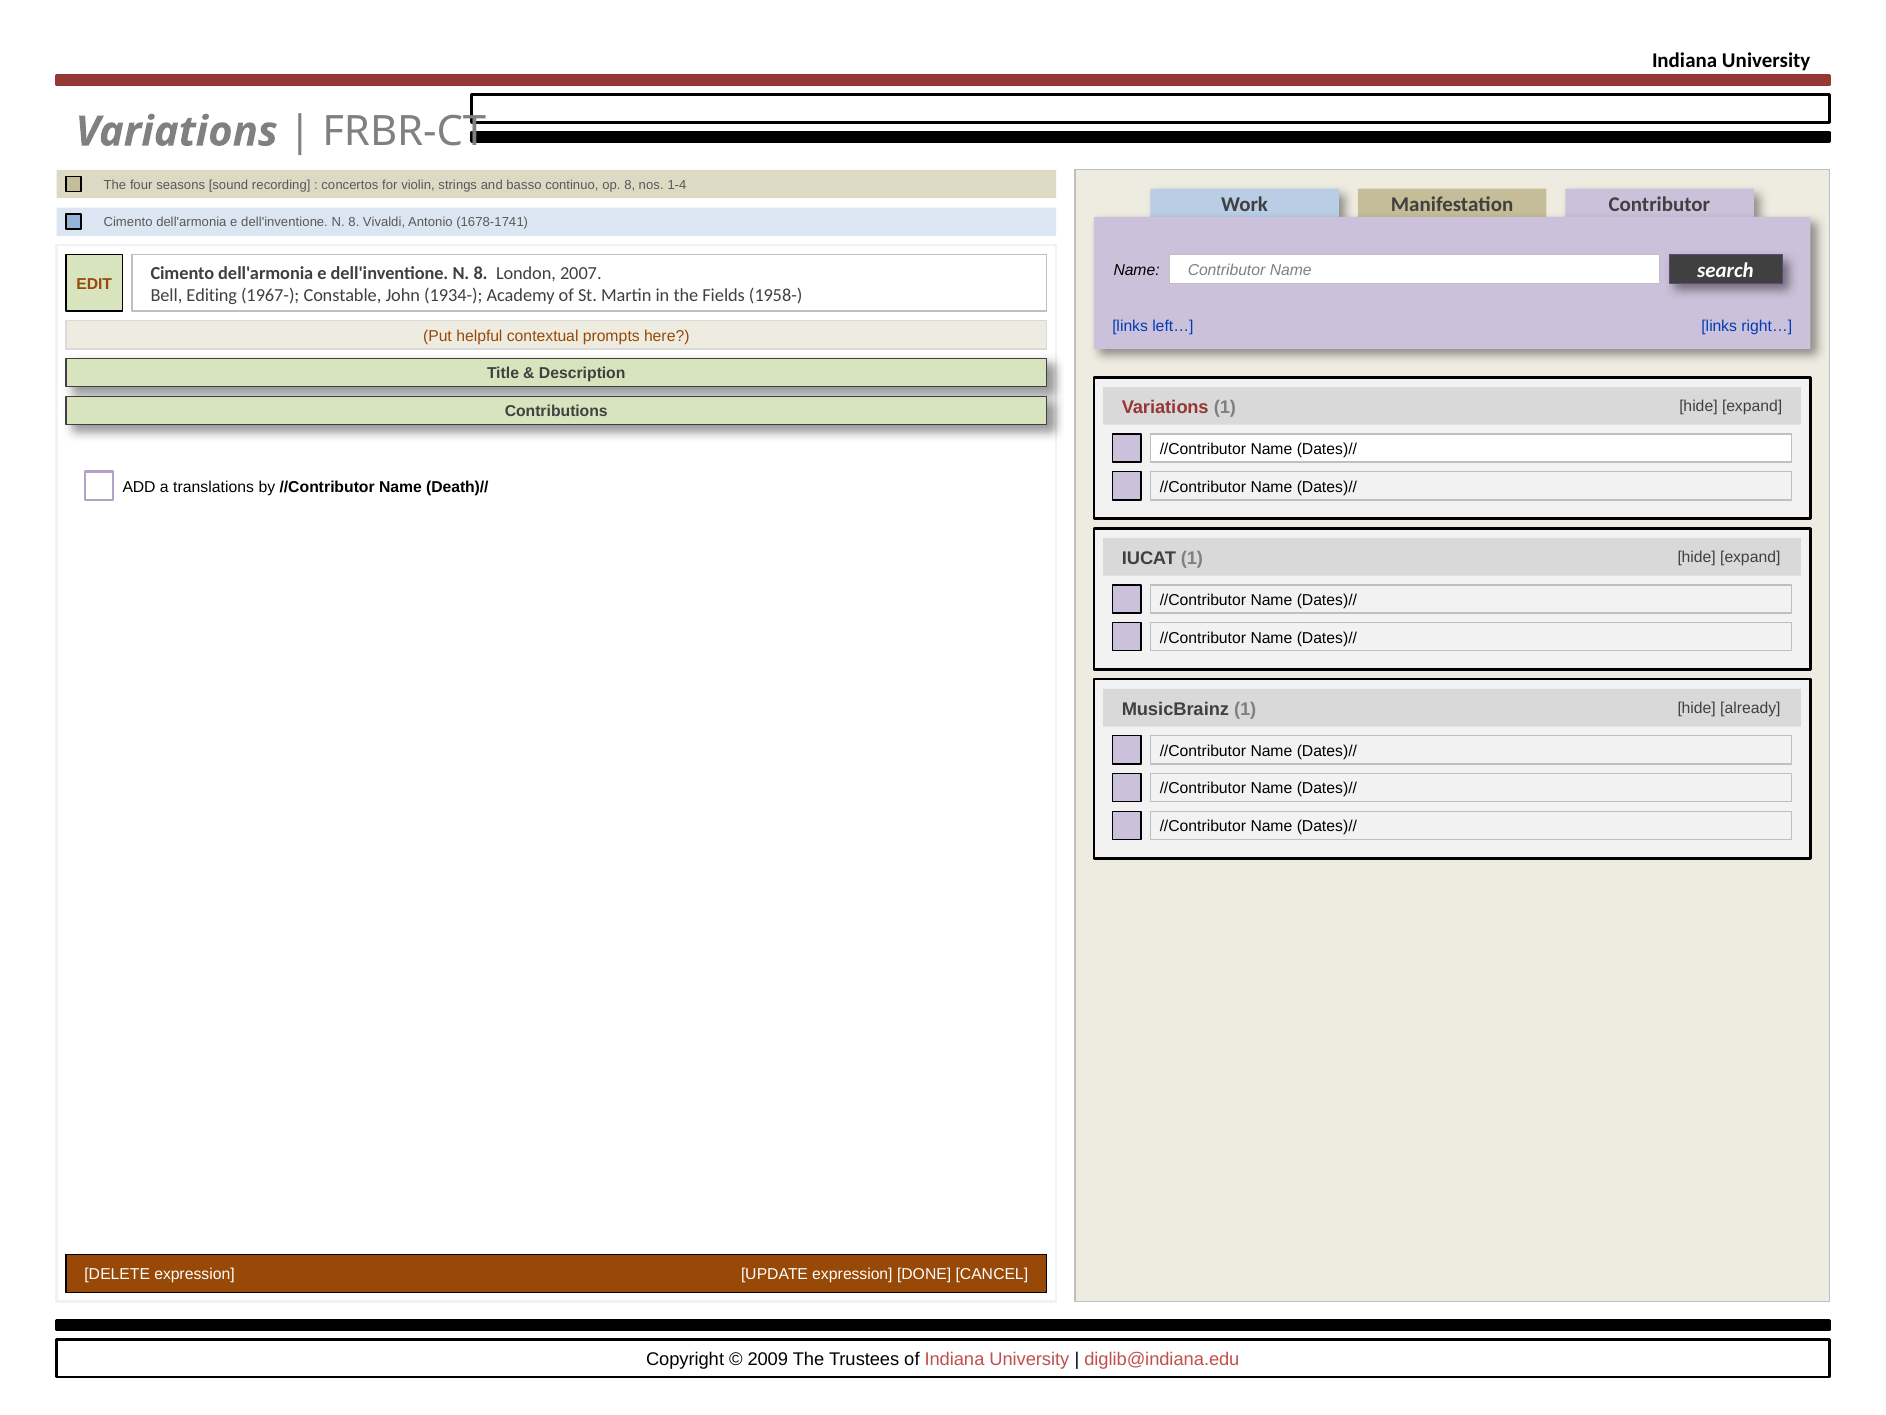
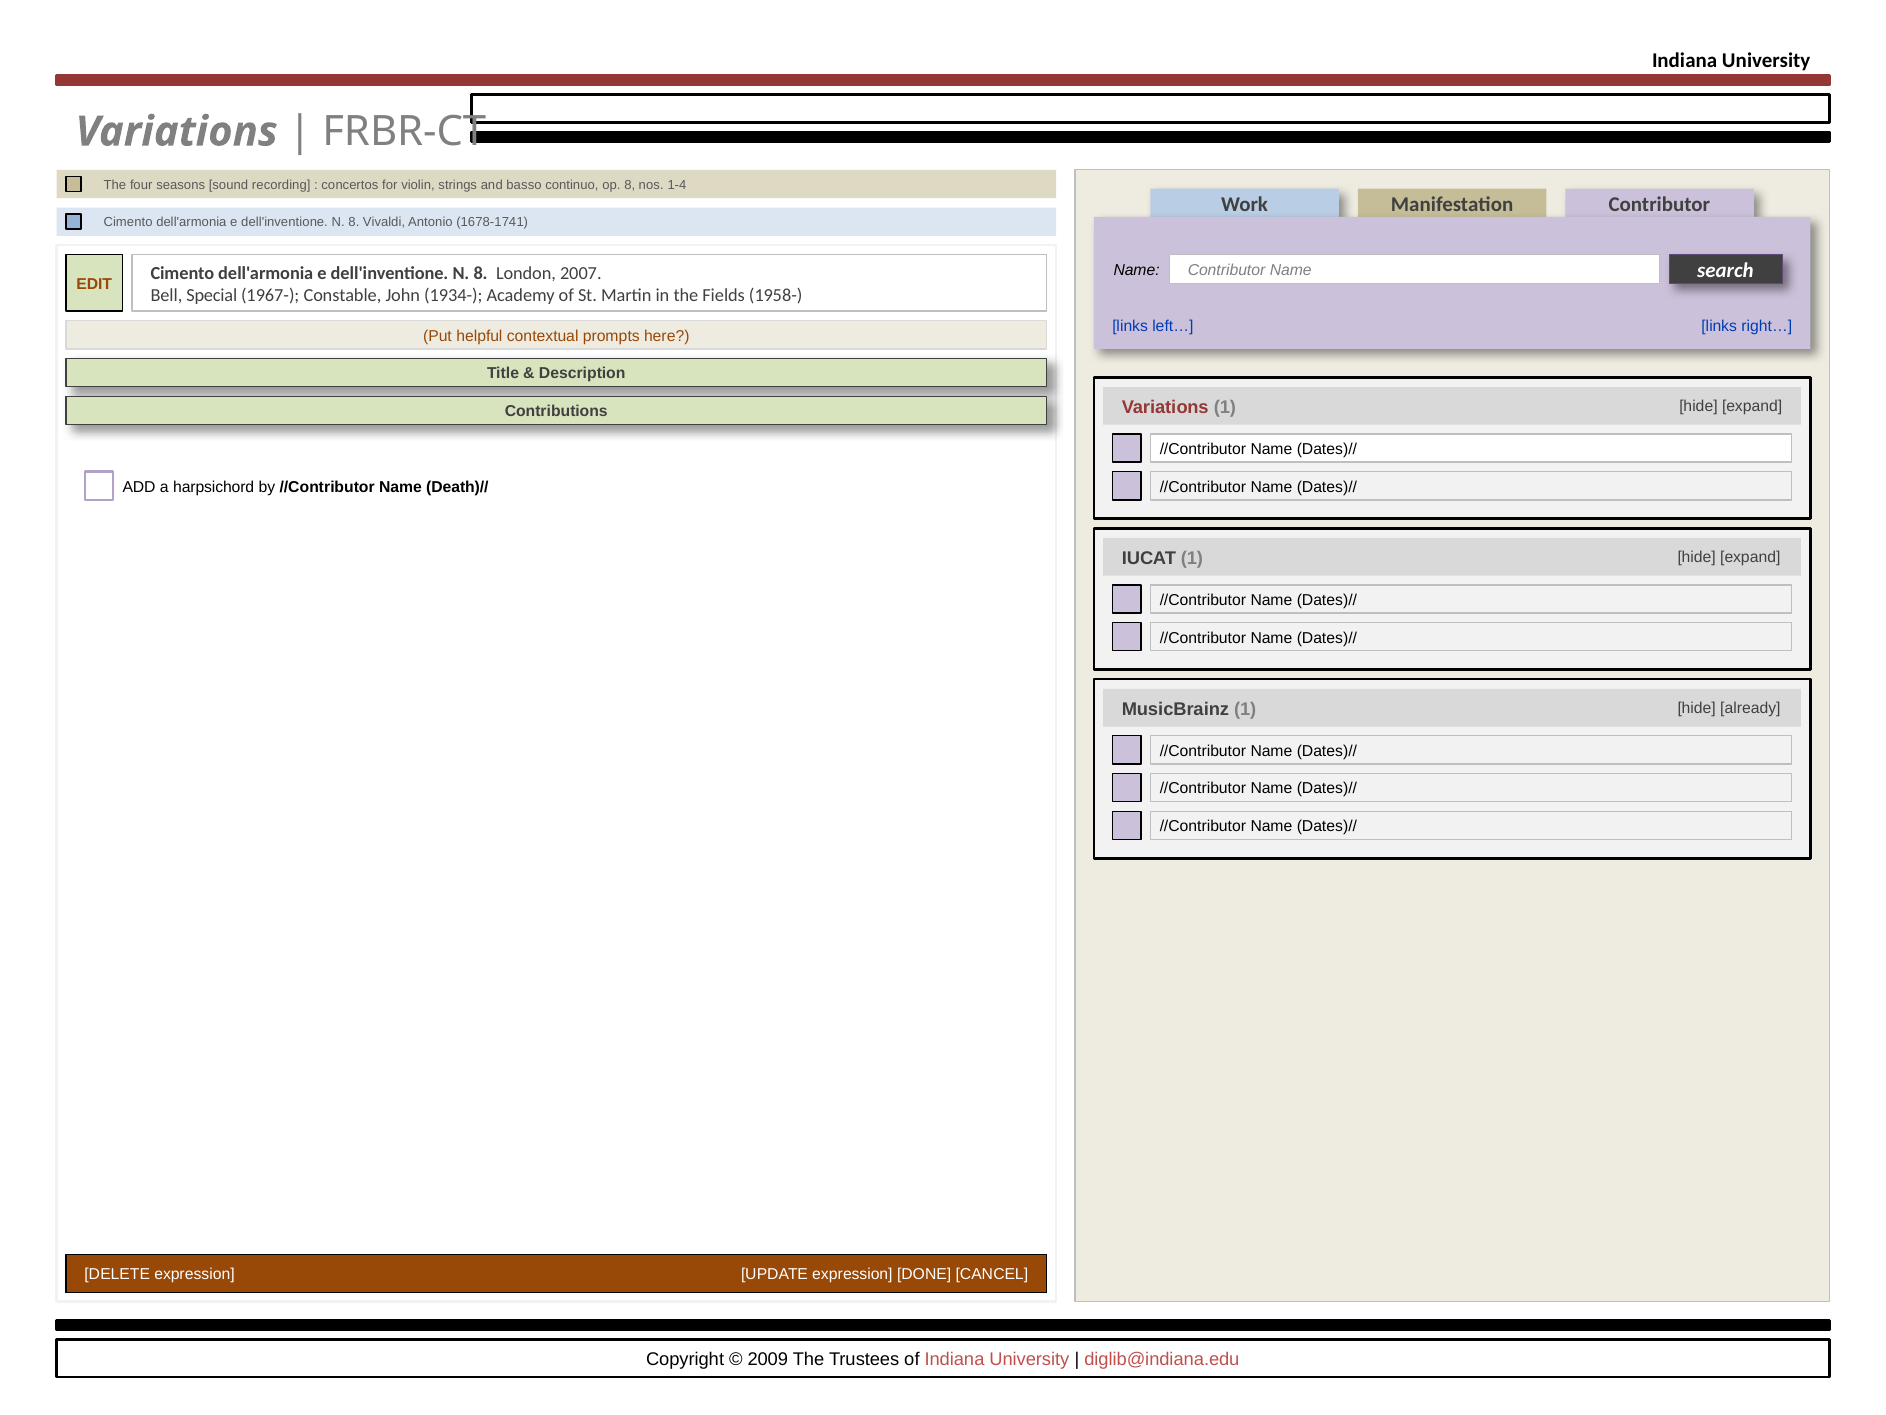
Editing: Editing -> Special
translations: translations -> harpsichord
